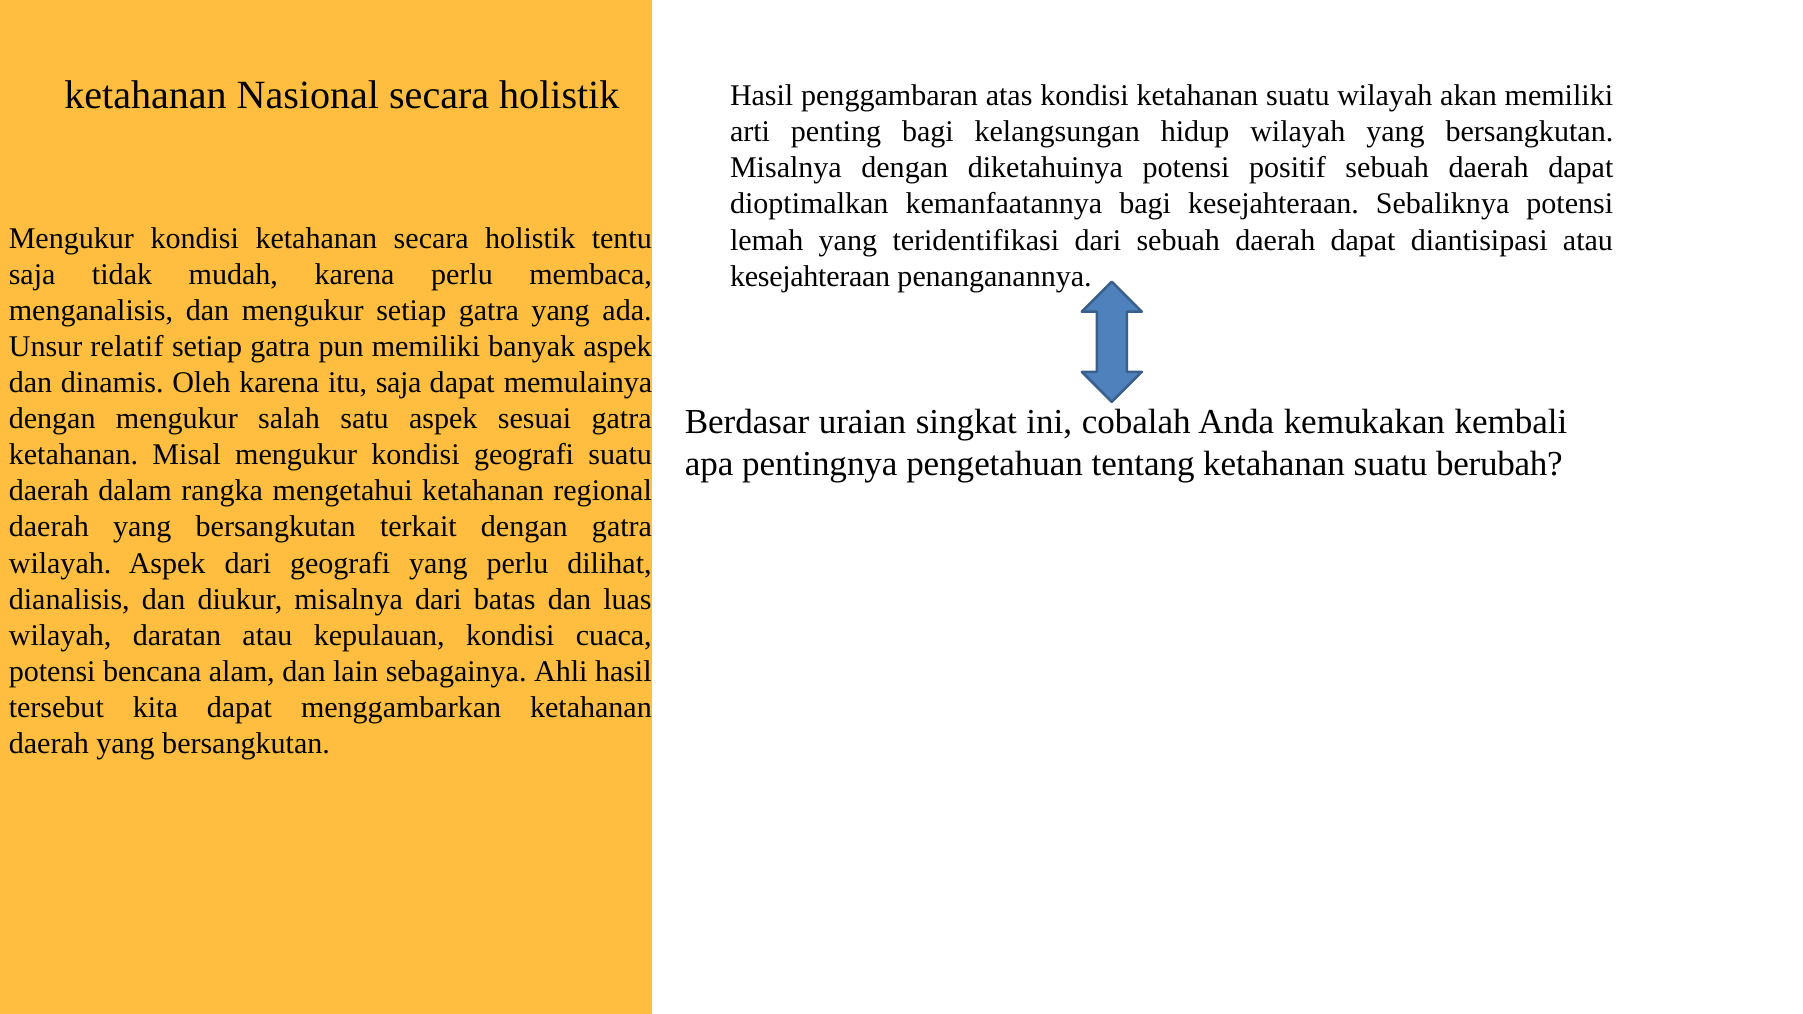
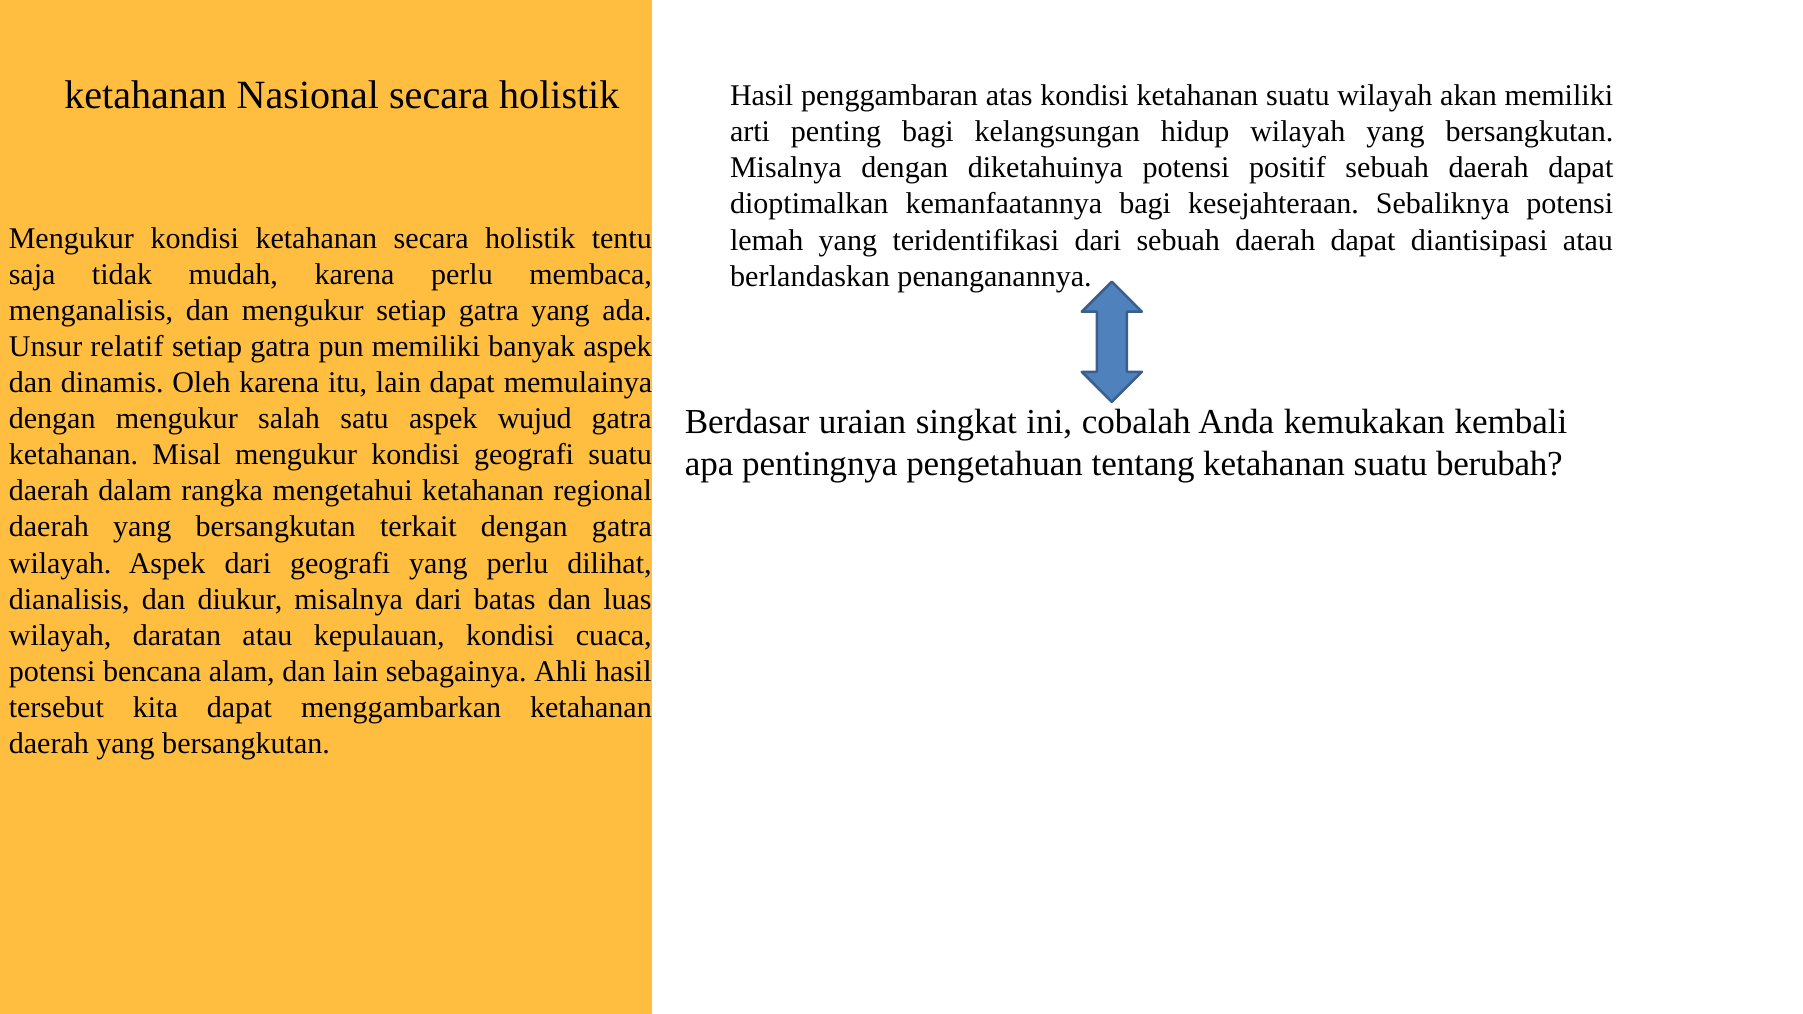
kesejahteraan at (810, 276): kesejahteraan -> berlandaskan
itu saja: saja -> lain
sesuai: sesuai -> wujud
